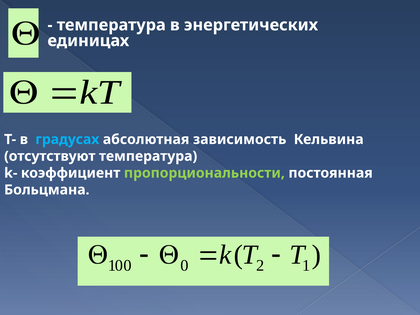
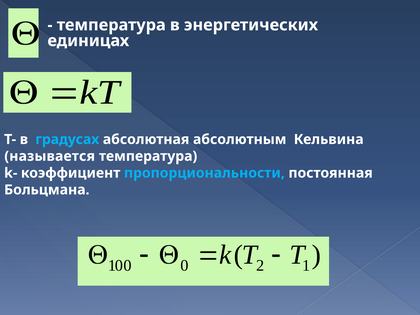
зависимость: зависимость -> абсолютным
отсутствуют: отсутствуют -> называется
пропорциональности colour: light green -> light blue
